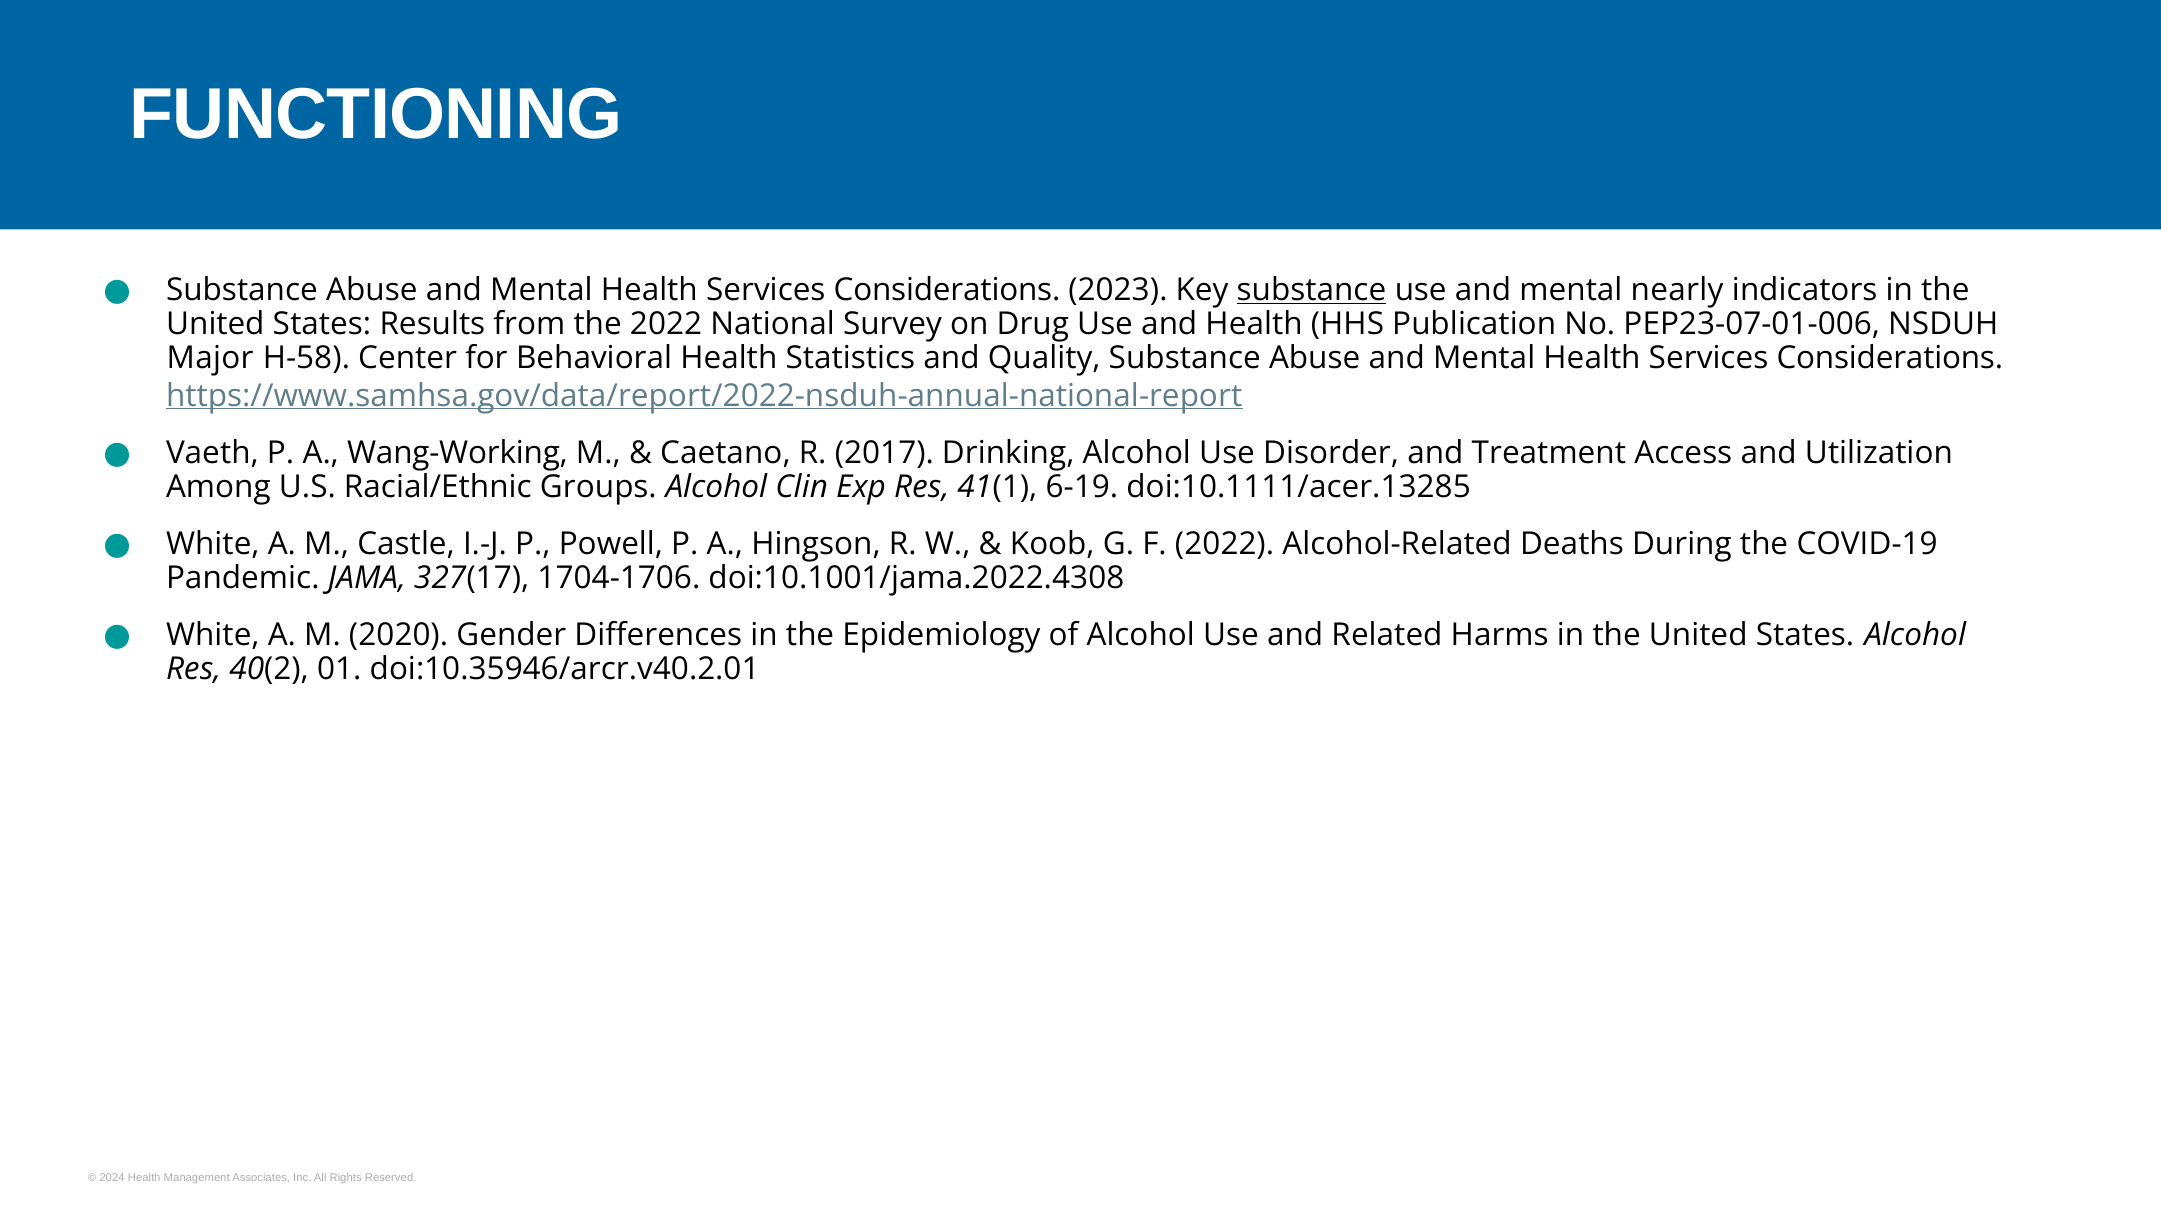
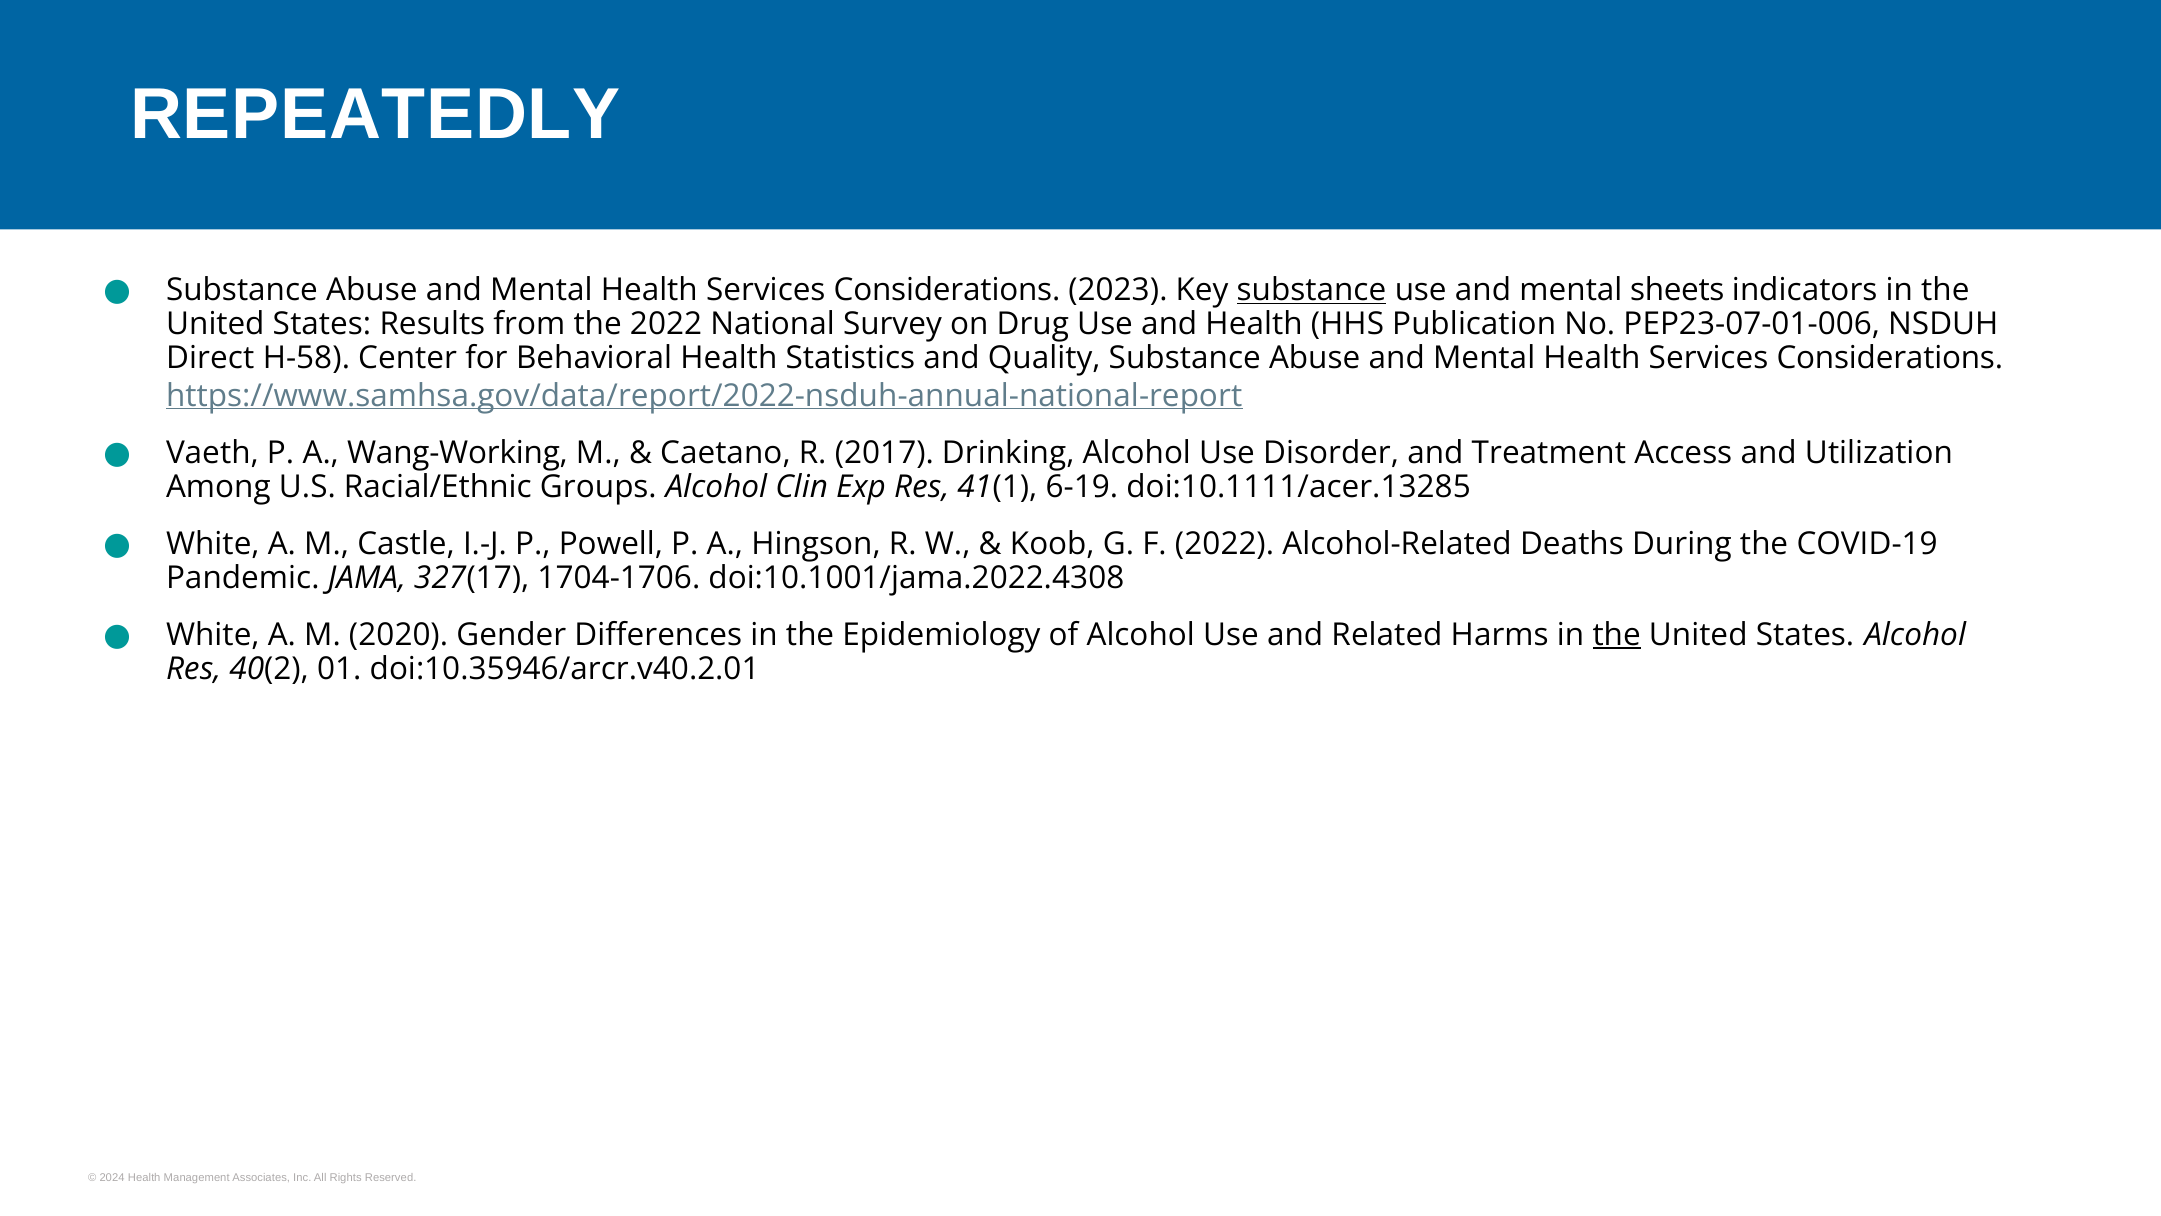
FUNCTIONING: FUNCTIONING -> REPEATEDLY
nearly: nearly -> sheets
Major: Major -> Direct
the at (1617, 635) underline: none -> present
